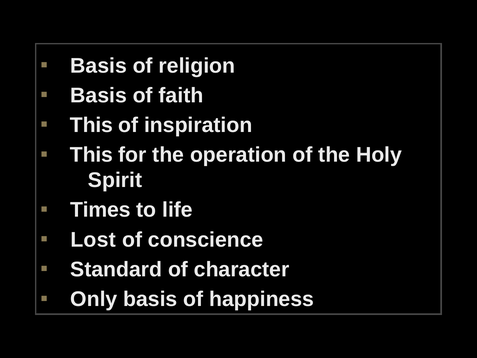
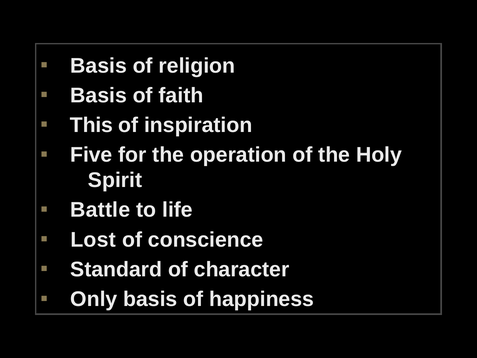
This at (91, 155): This -> Five
Times: Times -> Battle
